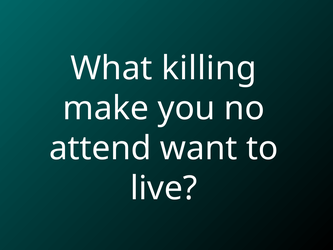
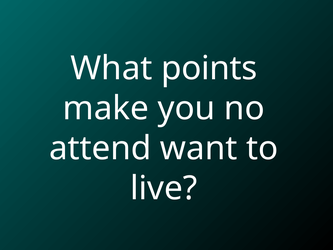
killing: killing -> points
